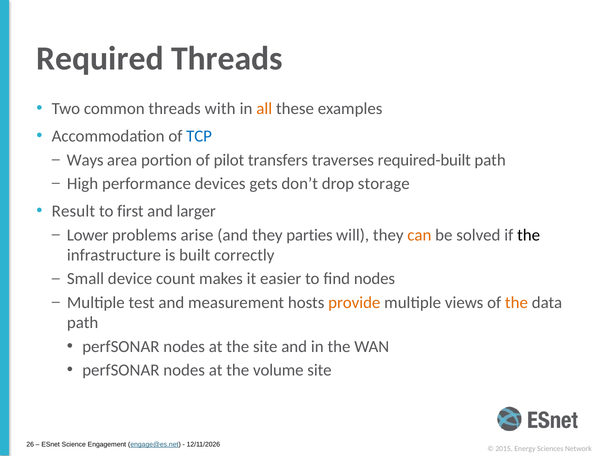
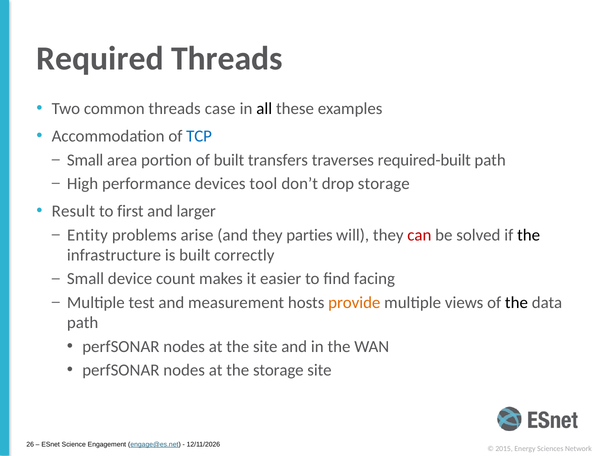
with: with -> case
all colour: orange -> black
Ways at (85, 160): Ways -> Small
of pilot: pilot -> built
gets: gets -> tool
Lower: Lower -> Entity
can colour: orange -> red
find nodes: nodes -> facing
the at (516, 303) colour: orange -> black
the volume: volume -> storage
